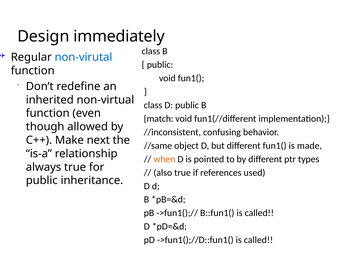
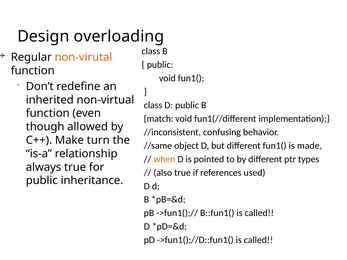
immediately: immediately -> overloading
non-virutal colour: blue -> orange
next: next -> turn
